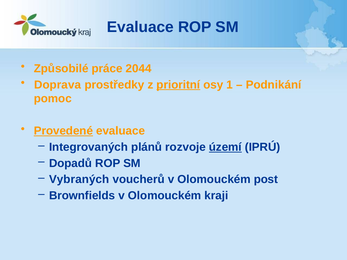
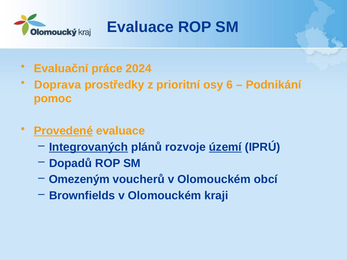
Způsobilé: Způsobilé -> Evaluační
2044: 2044 -> 2024
prioritní underline: present -> none
1: 1 -> 6
Integrovaných underline: none -> present
Vybraných: Vybraných -> Omezeným
post: post -> obcí
